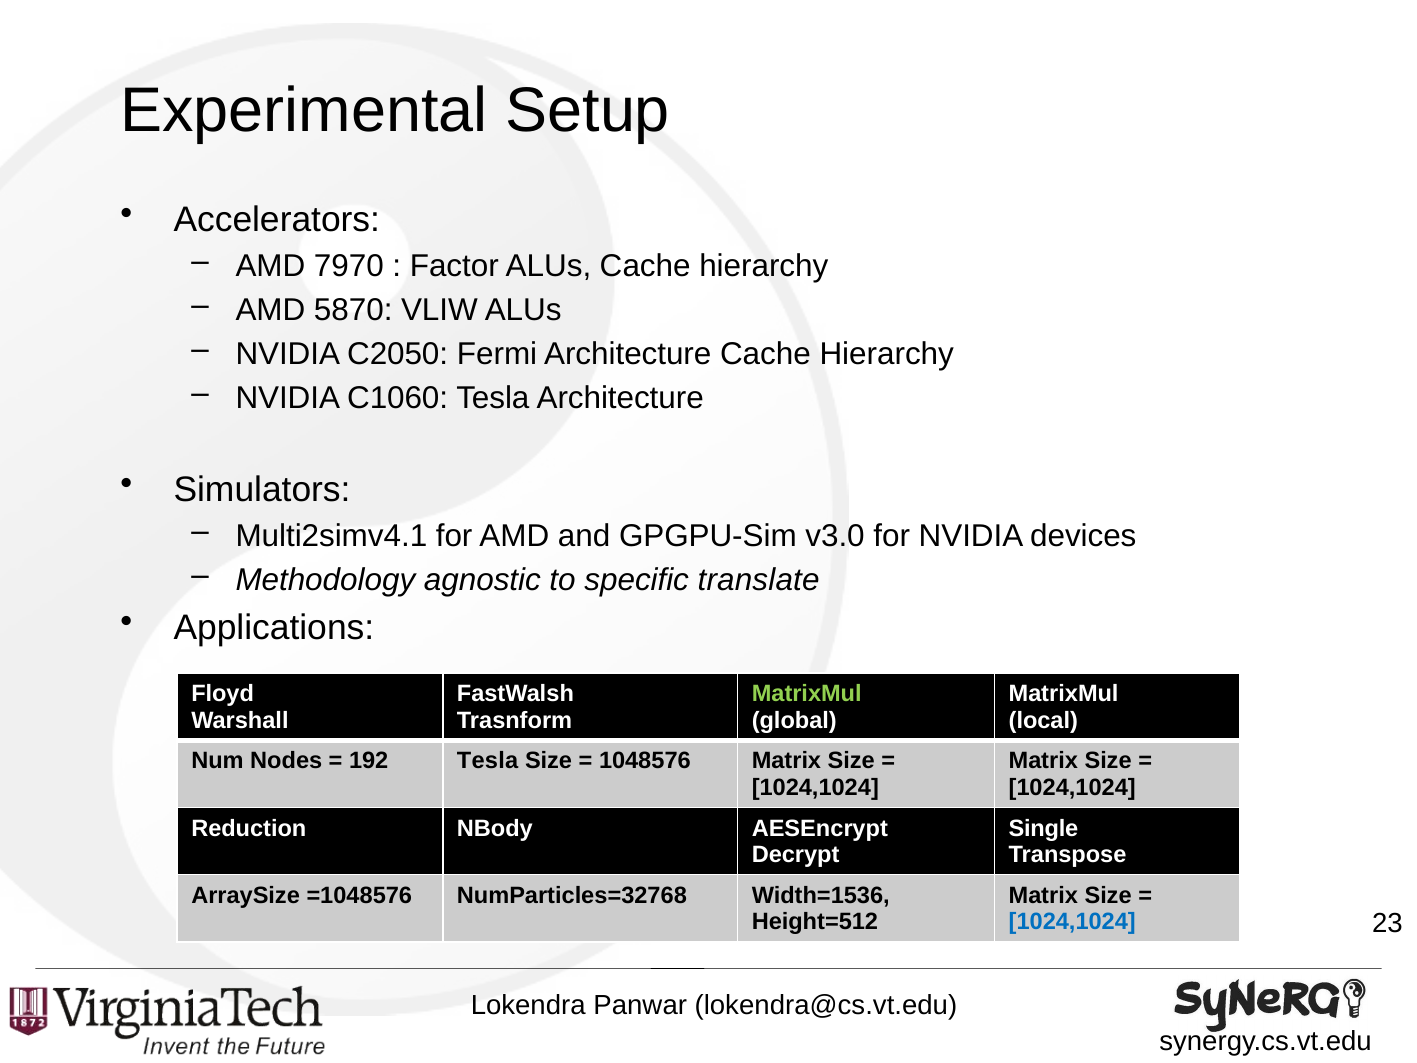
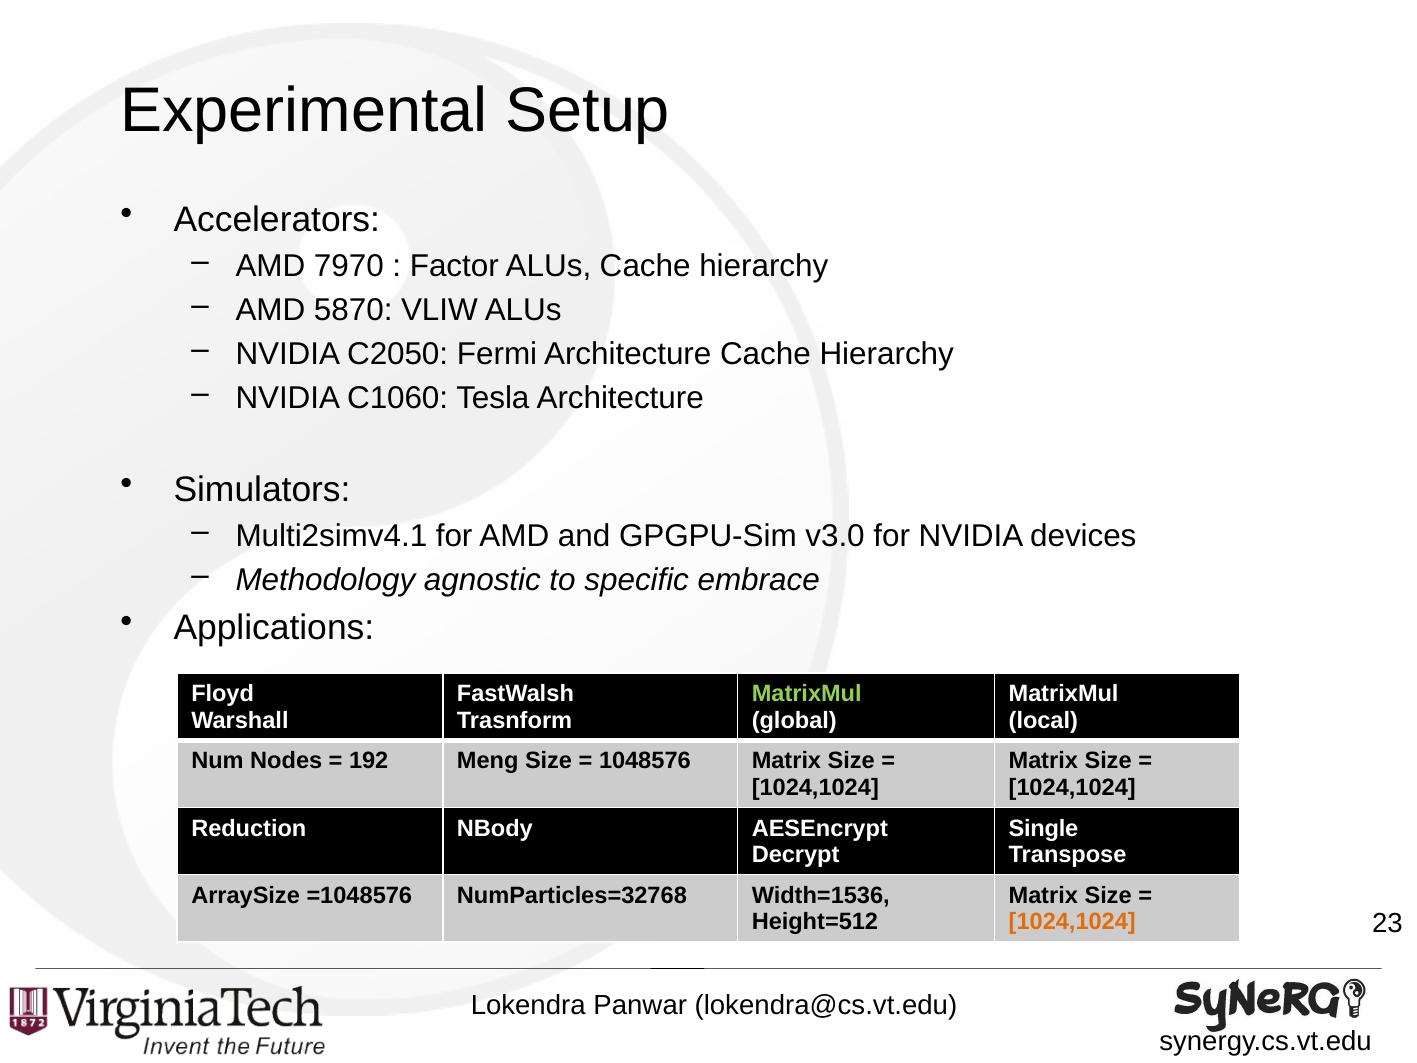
translate: translate -> embrace
192 Tesla: Tesla -> Meng
1024,1024 at (1072, 922) colour: blue -> orange
